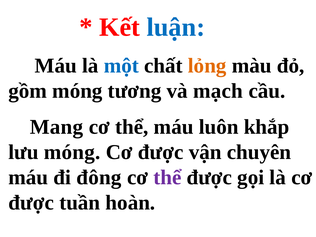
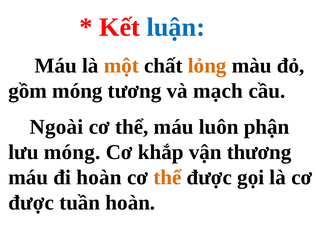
một colour: blue -> orange
Mang: Mang -> Ngoài
khắp: khắp -> phận
được at (161, 152): được -> khắp
chuyên: chuyên -> thương
đi đông: đông -> hoàn
thể at (167, 177) colour: purple -> orange
